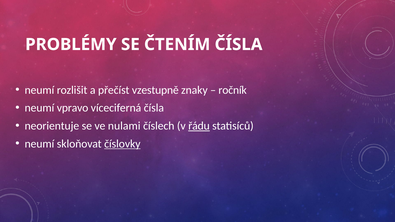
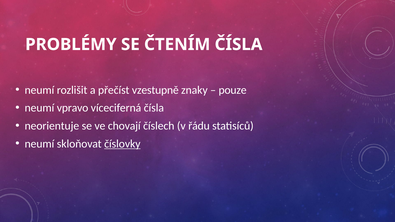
ročník: ročník -> pouze
nulami: nulami -> chovají
řádu underline: present -> none
